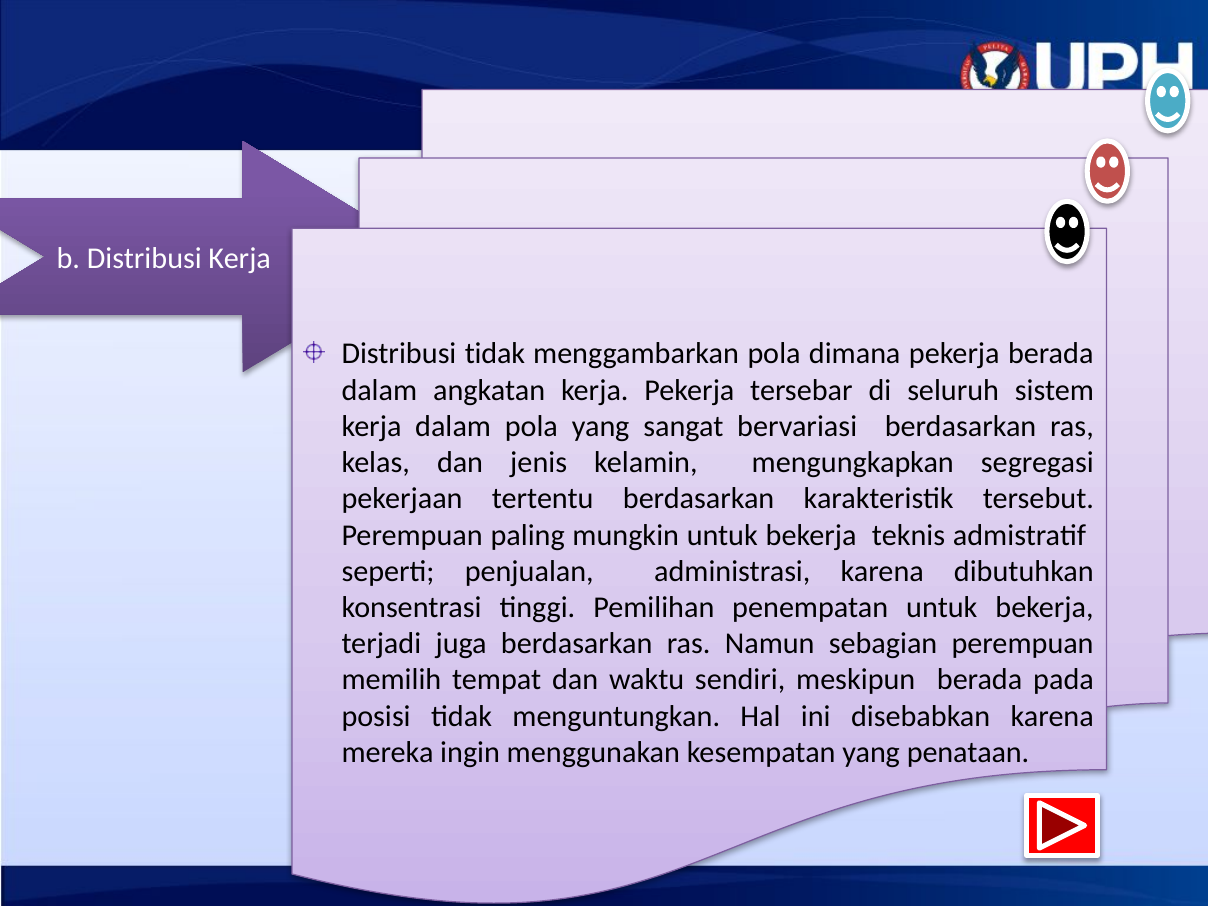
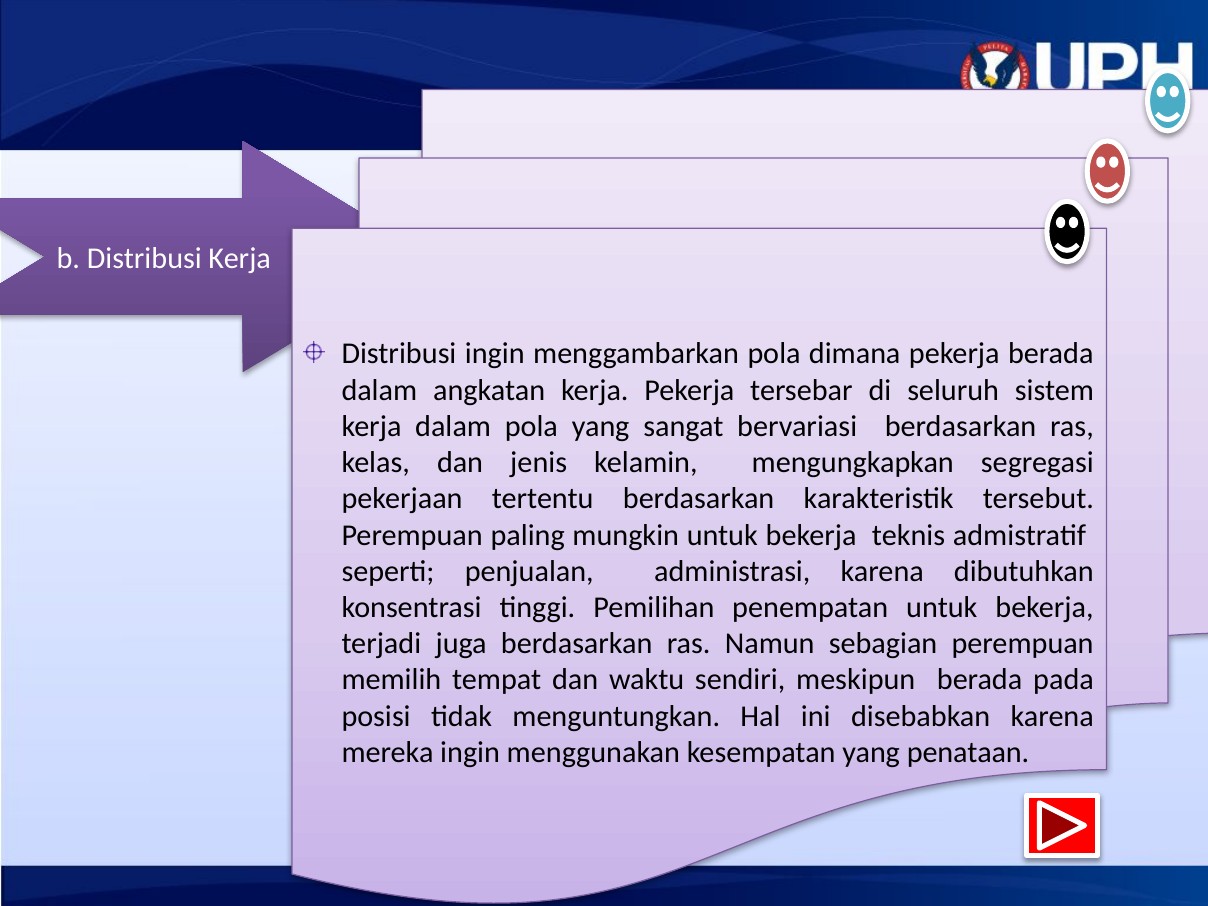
Distribusi tidak: tidak -> ingin
